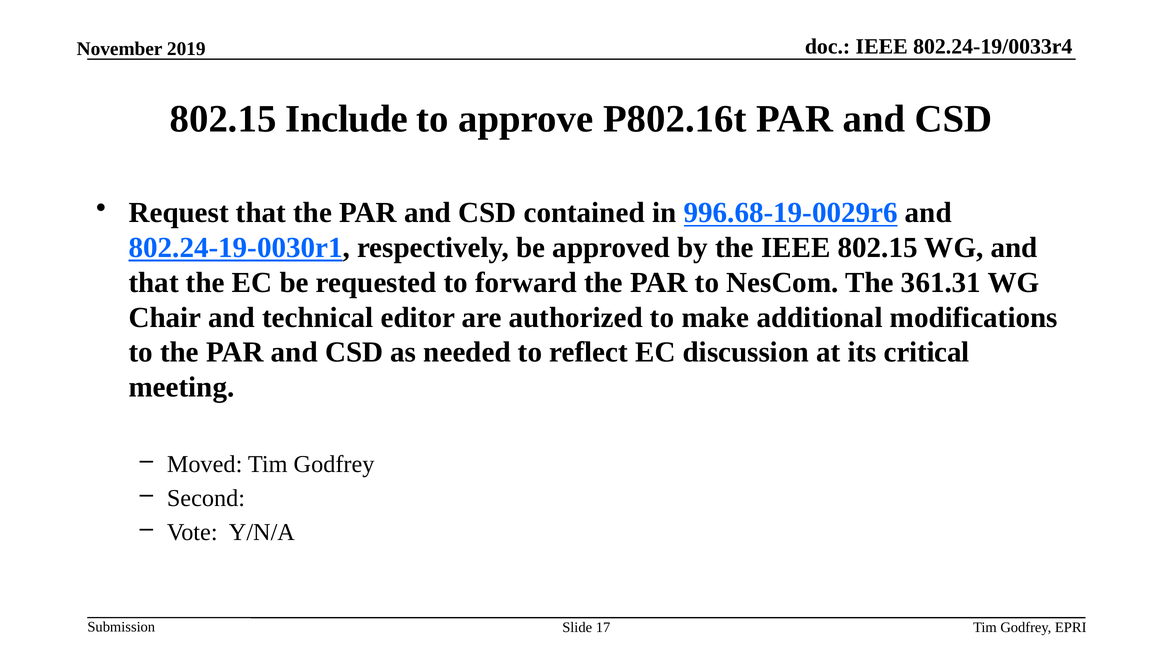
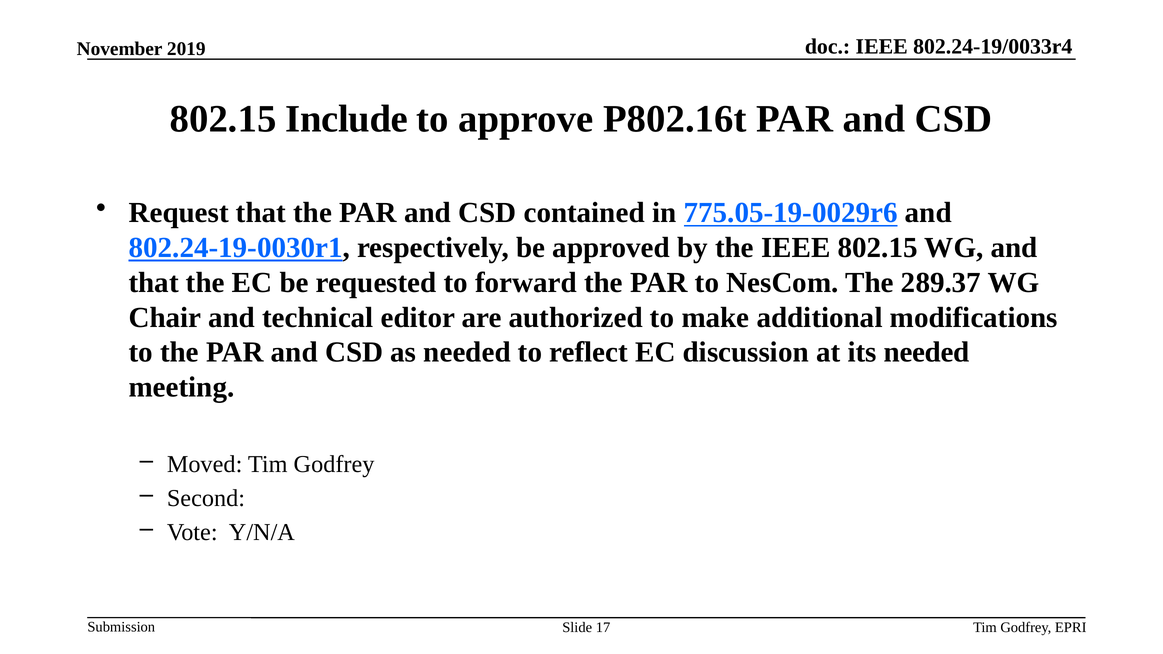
996.68-19-0029r6: 996.68-19-0029r6 -> 775.05-19-0029r6
361.31: 361.31 -> 289.37
its critical: critical -> needed
